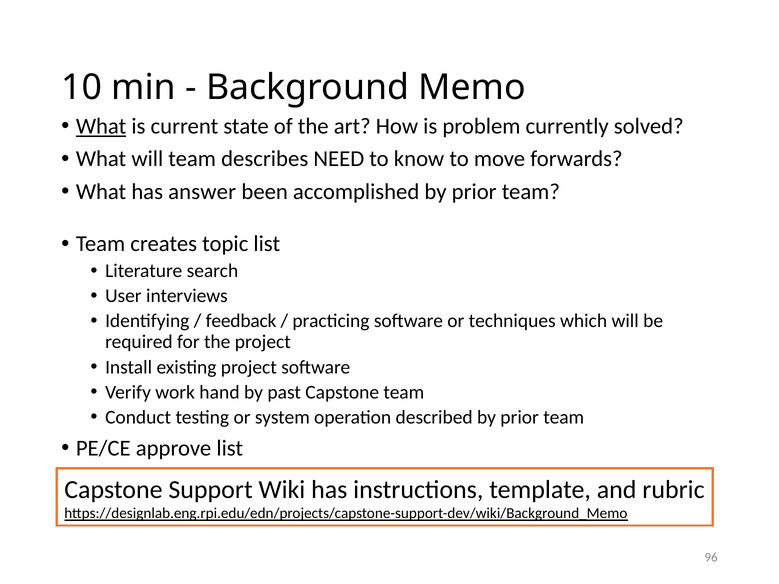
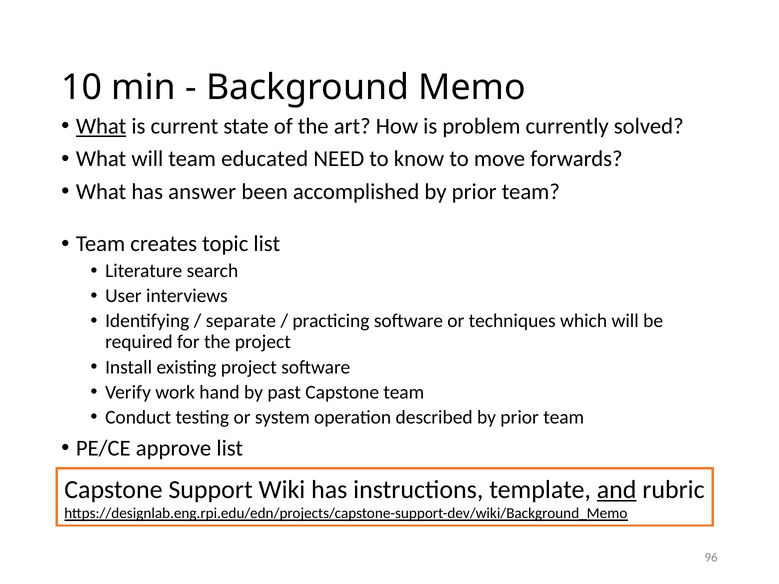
describes: describes -> educated
feedback: feedback -> separate
and underline: none -> present
